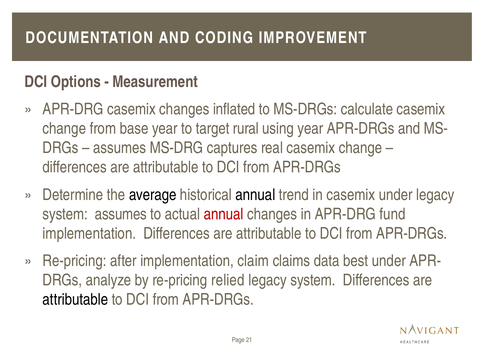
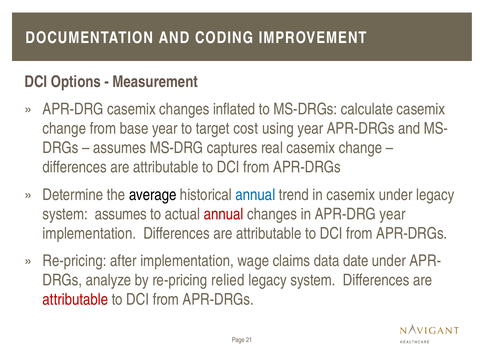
rural: rural -> cost
annual at (255, 195) colour: black -> blue
APR-DRG fund: fund -> year
claim: claim -> wage
best: best -> date
attributable at (75, 300) colour: black -> red
